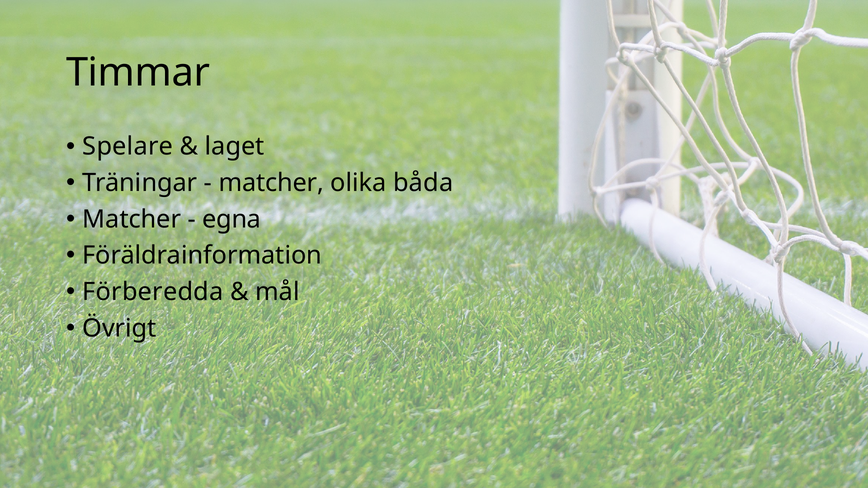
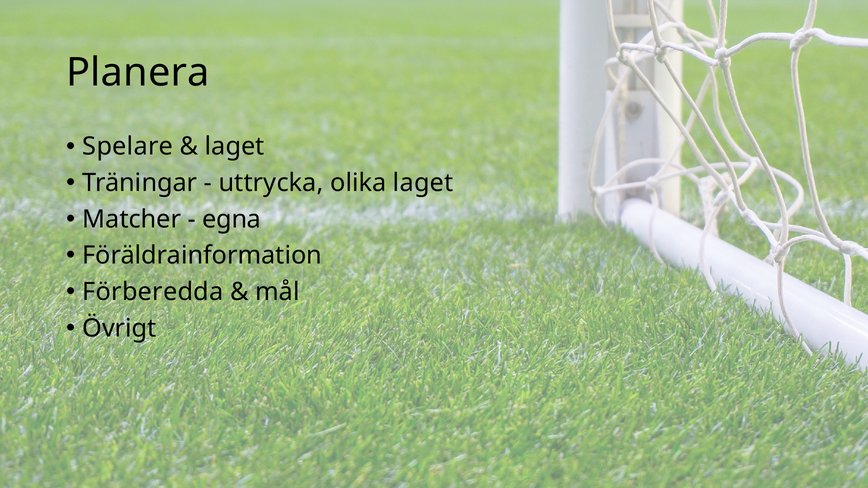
Timmar: Timmar -> Planera
matcher at (271, 183): matcher -> uttrycka
olika båda: båda -> laget
